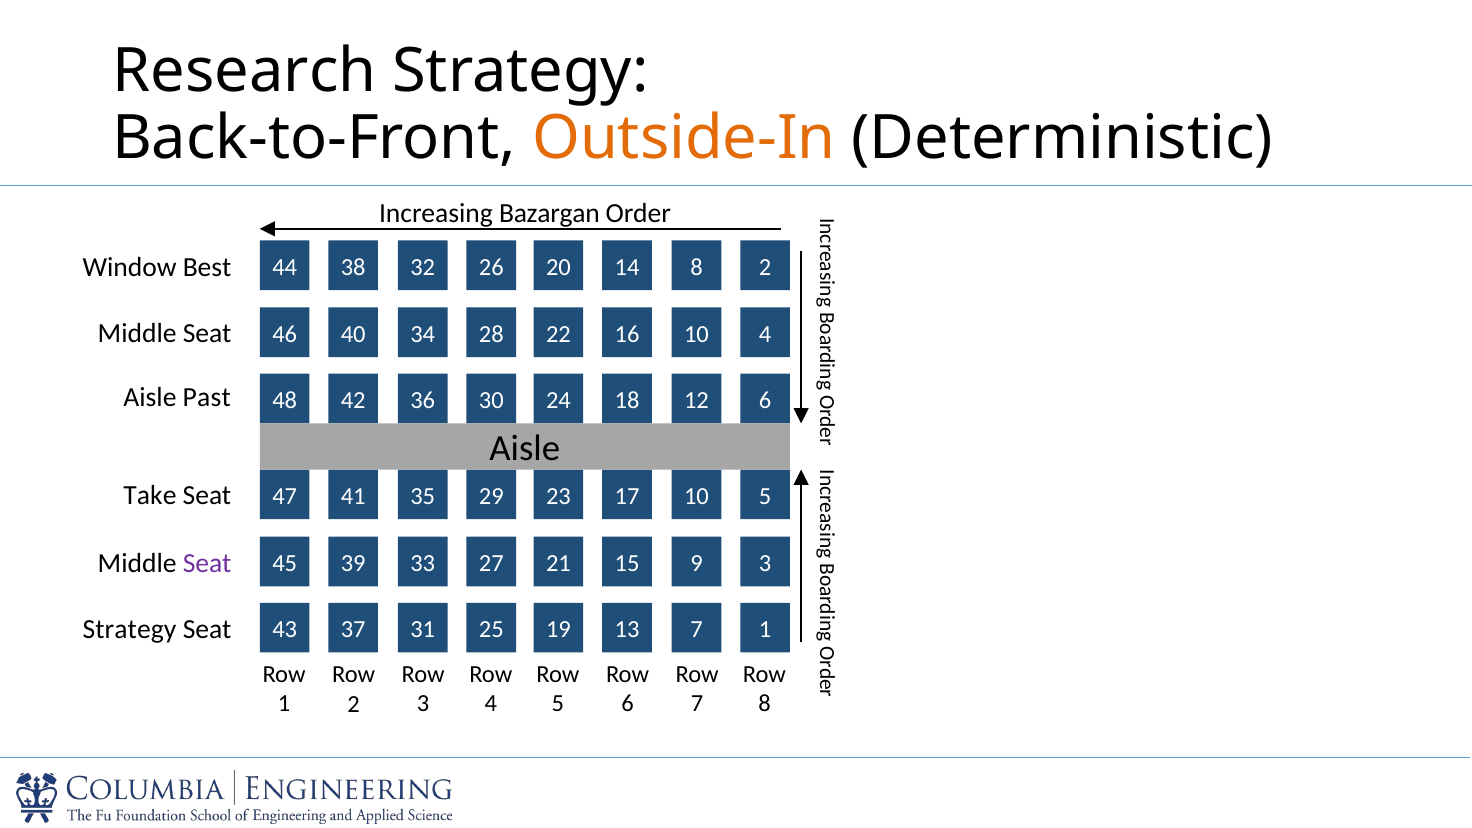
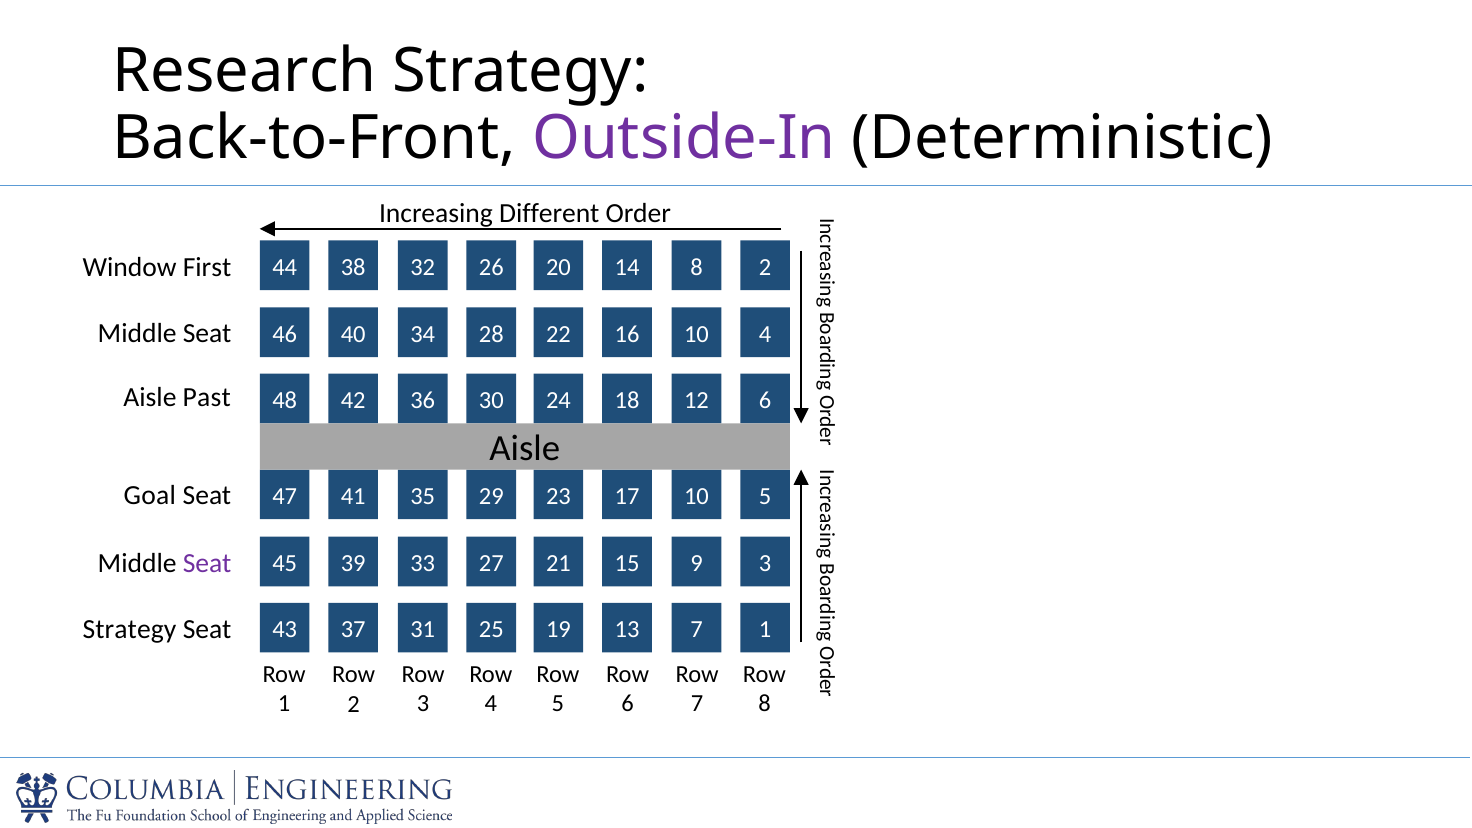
Outside-In colour: orange -> purple
Bazargan: Bazargan -> Different
Best: Best -> First
Take: Take -> Goal
